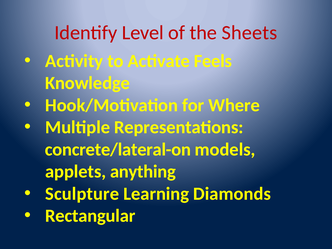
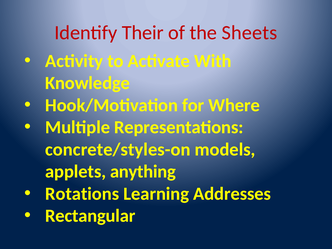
Level: Level -> Their
Feels: Feels -> With
concrete/lateral-on: concrete/lateral-on -> concrete/styles-on
Sculpture: Sculpture -> Rotations
Diamonds: Diamonds -> Addresses
